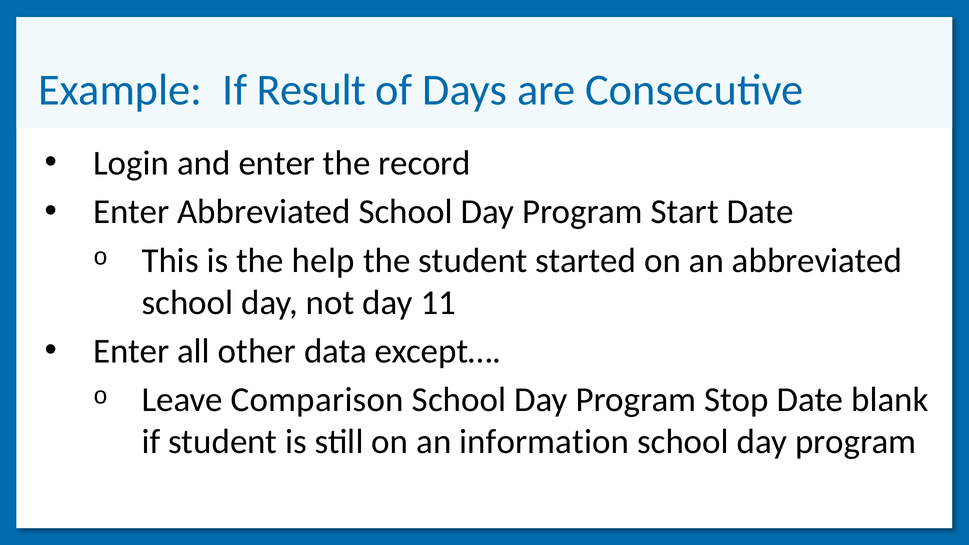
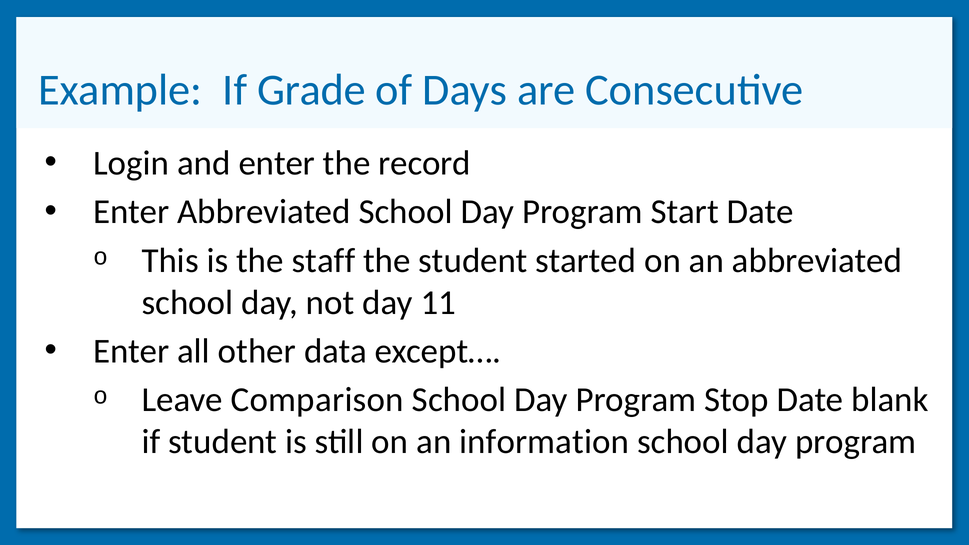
Result: Result -> Grade
help: help -> staff
